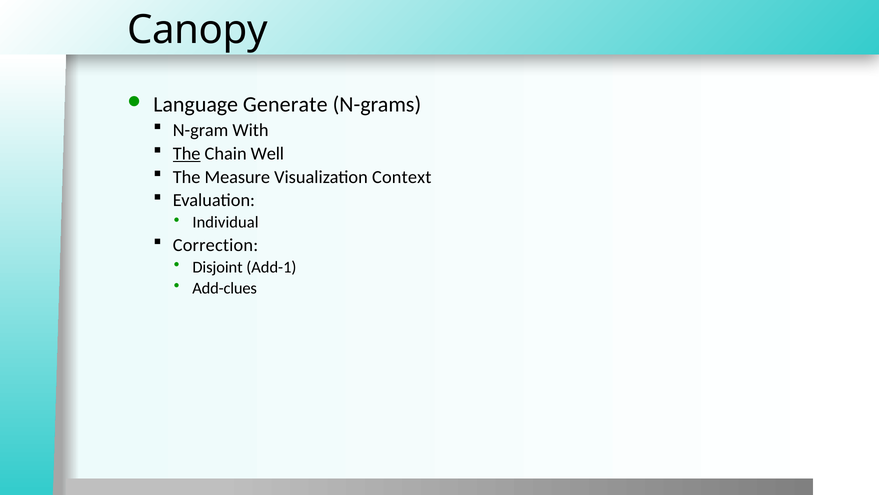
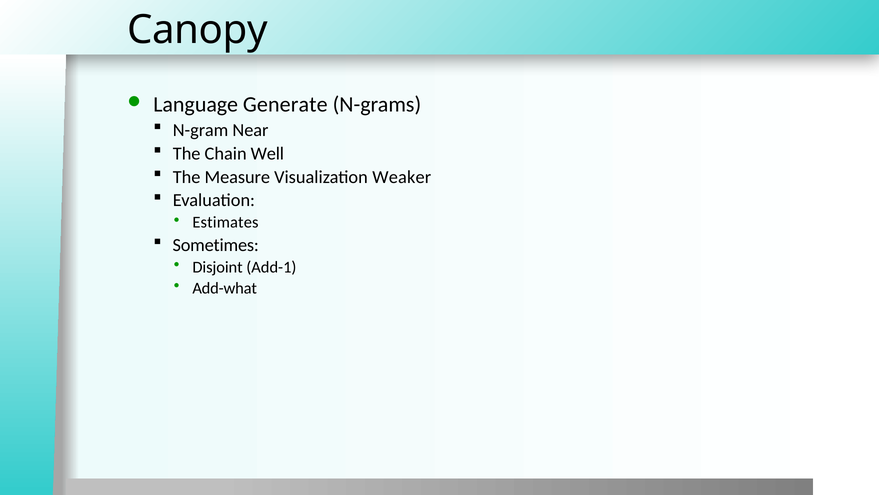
With: With -> Near
The at (187, 153) underline: present -> none
Context: Context -> Weaker
Individual: Individual -> Estimates
Correction: Correction -> Sometimes
Add-clues: Add-clues -> Add-what
